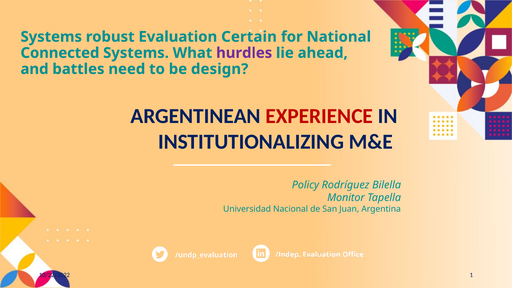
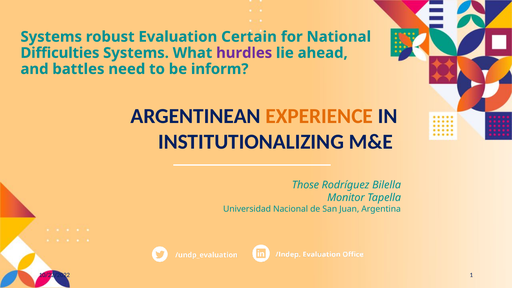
Connected: Connected -> Difficulties
design: design -> inform
EXPERIENCE colour: red -> orange
Policy: Policy -> Those
